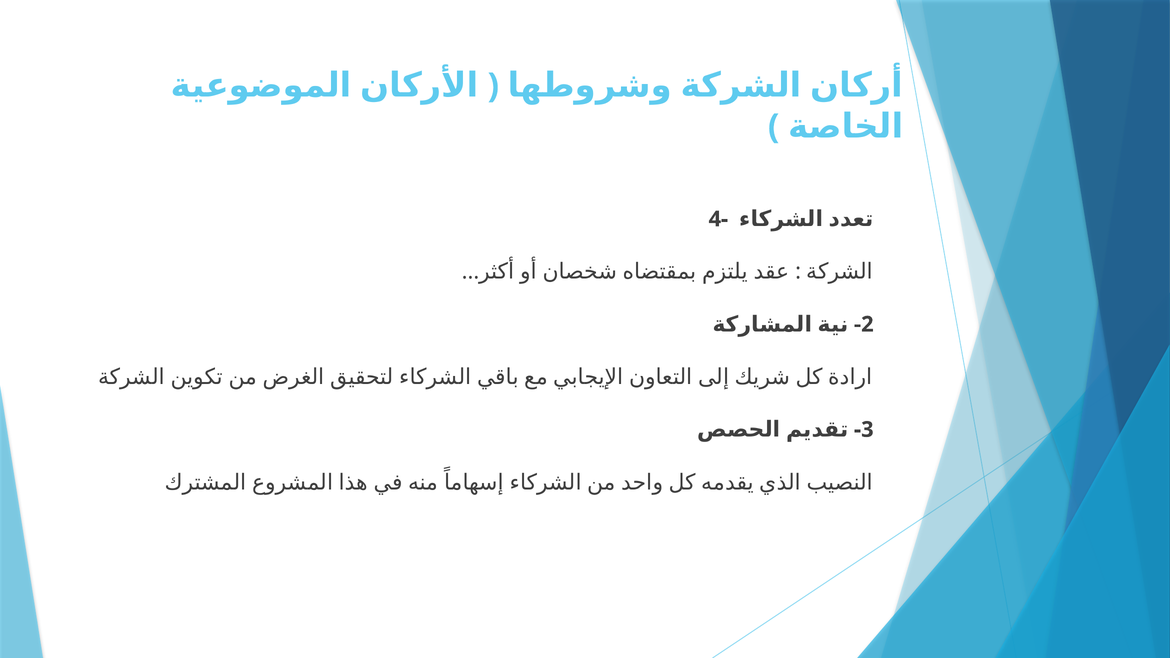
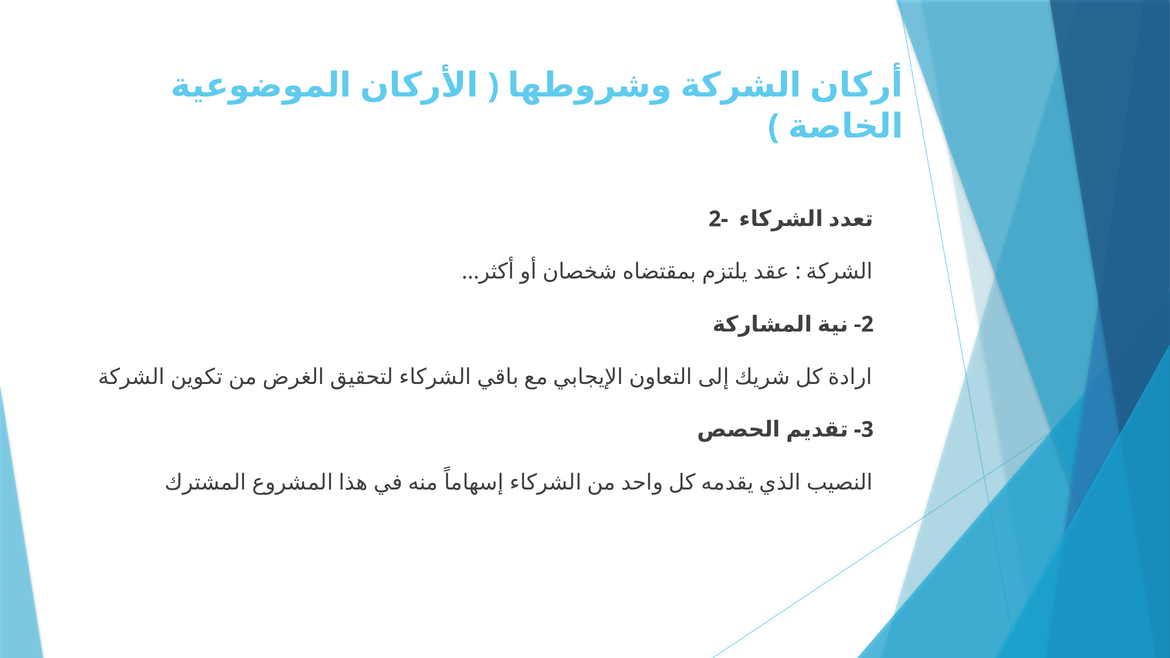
4-: 4- -> 2-
